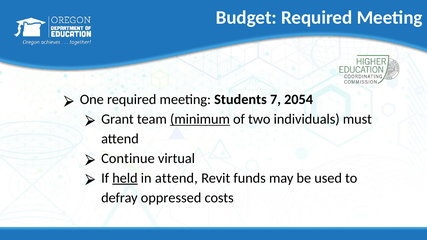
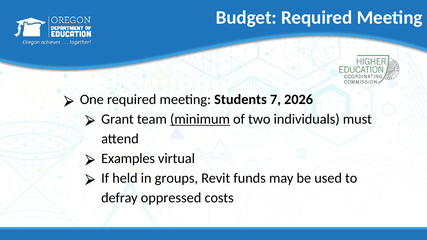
2054: 2054 -> 2026
Continue: Continue -> Examples
held underline: present -> none
in attend: attend -> groups
